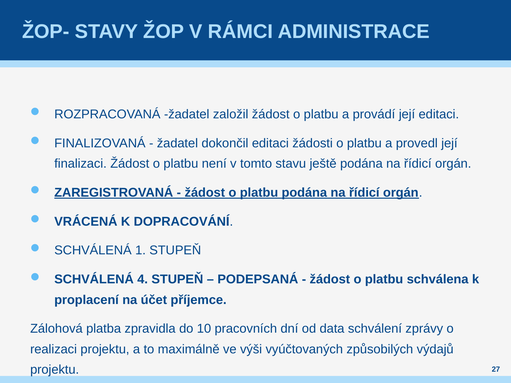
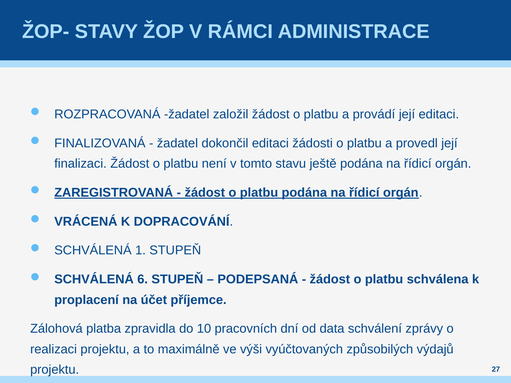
4: 4 -> 6
